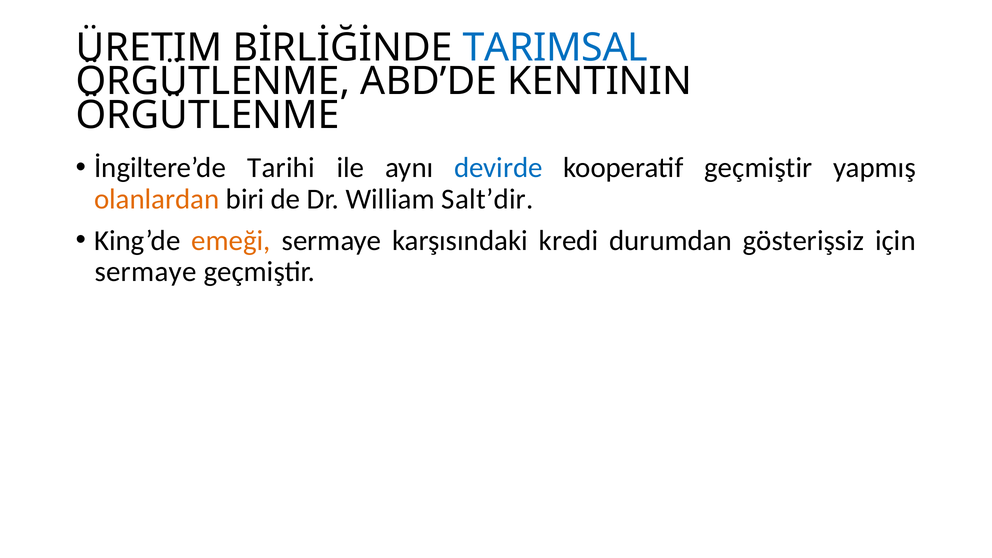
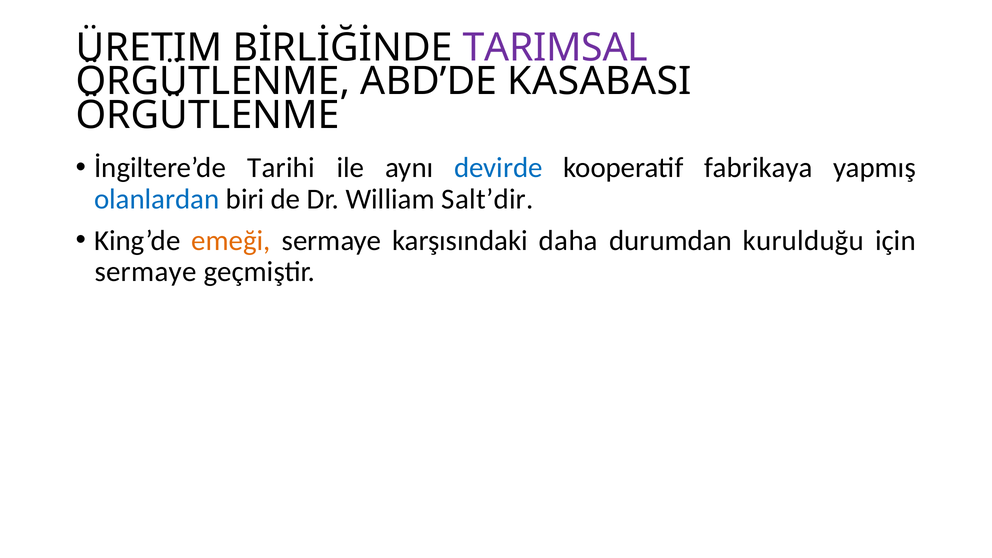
TARIMSAL colour: blue -> purple
KENTININ: KENTININ -> KASABASI
kooperatif geçmiştir: geçmiştir -> fabrikaya
olanlardan colour: orange -> blue
kredi: kredi -> daha
gösterişsiz: gösterişsiz -> kurulduğu
